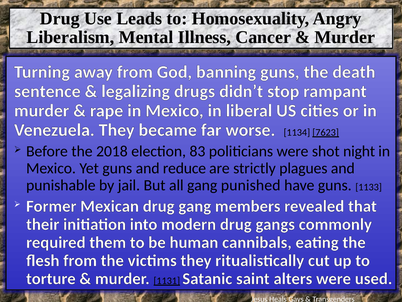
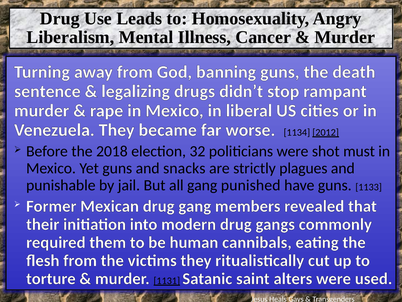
7623: 7623 -> 2012
83: 83 -> 32
night: night -> must
reduce: reduce -> snacks
